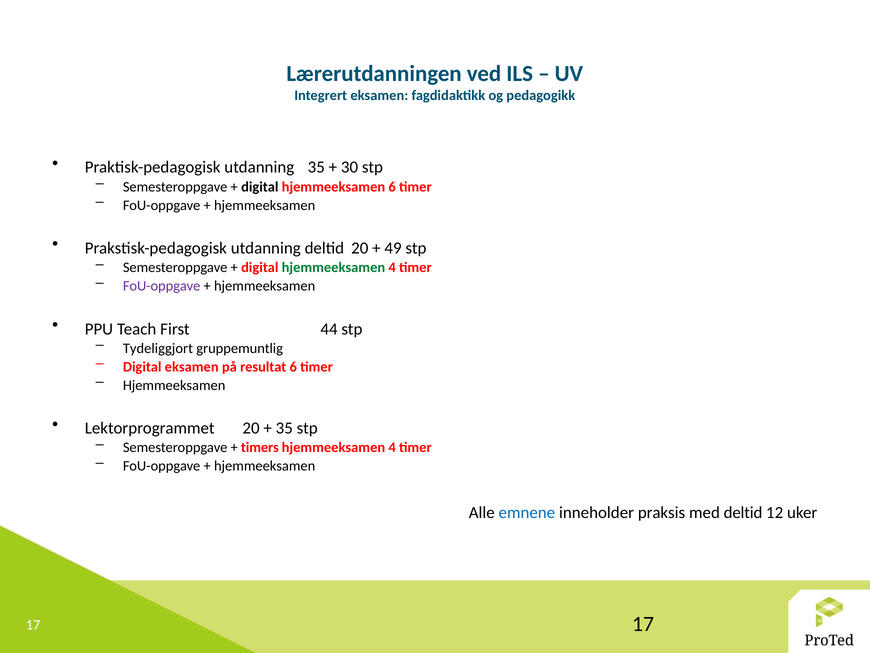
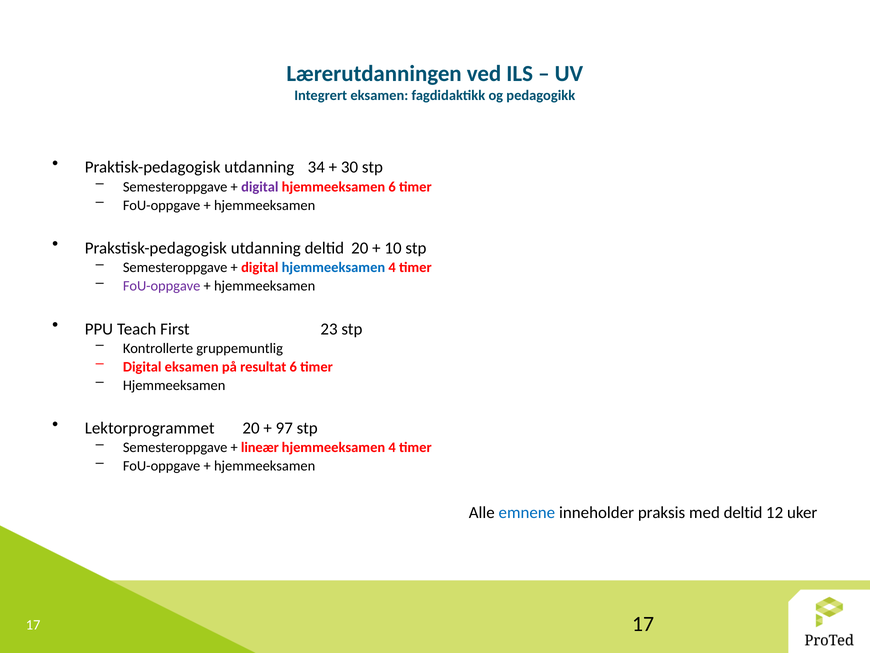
utdanning 35: 35 -> 34
digital at (260, 187) colour: black -> purple
49: 49 -> 10
hjemmeeksamen at (333, 267) colour: green -> blue
44: 44 -> 23
Tydeliggjort: Tydeliggjort -> Kontrollerte
35 at (284, 428): 35 -> 97
timers: timers -> lineær
